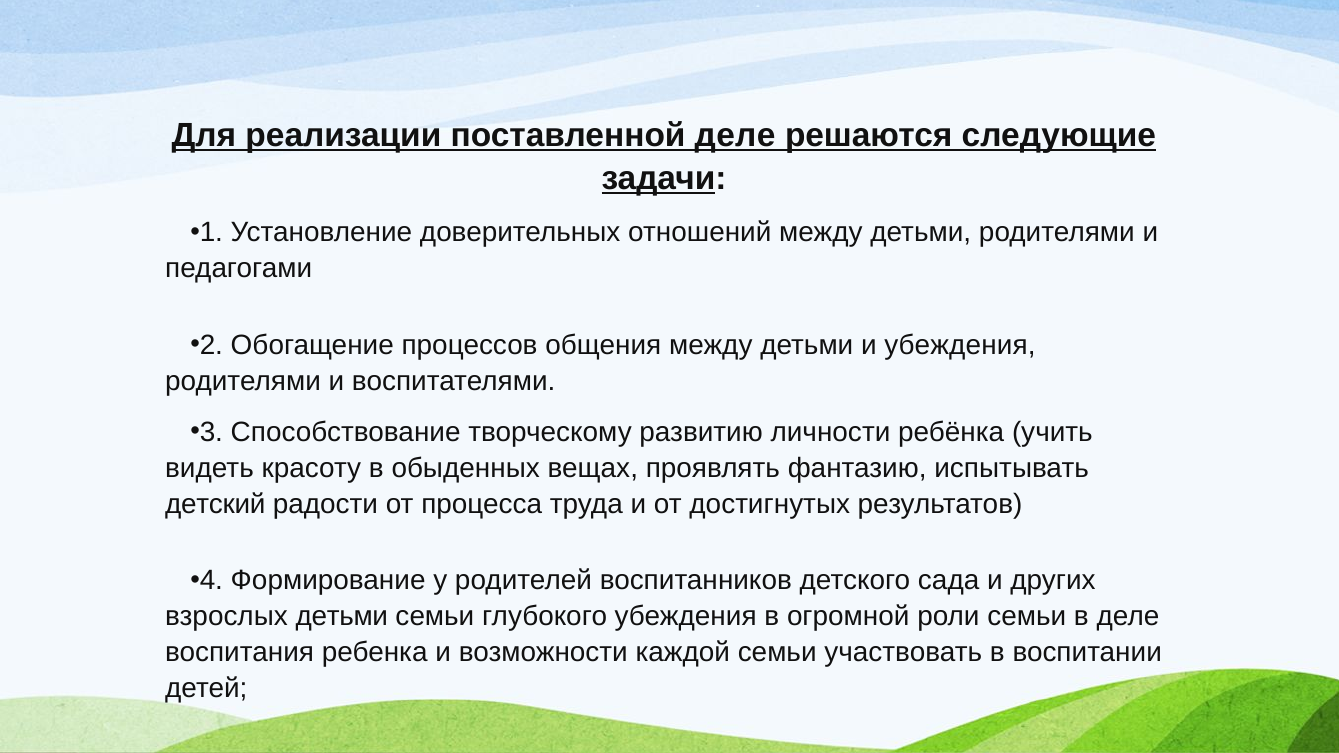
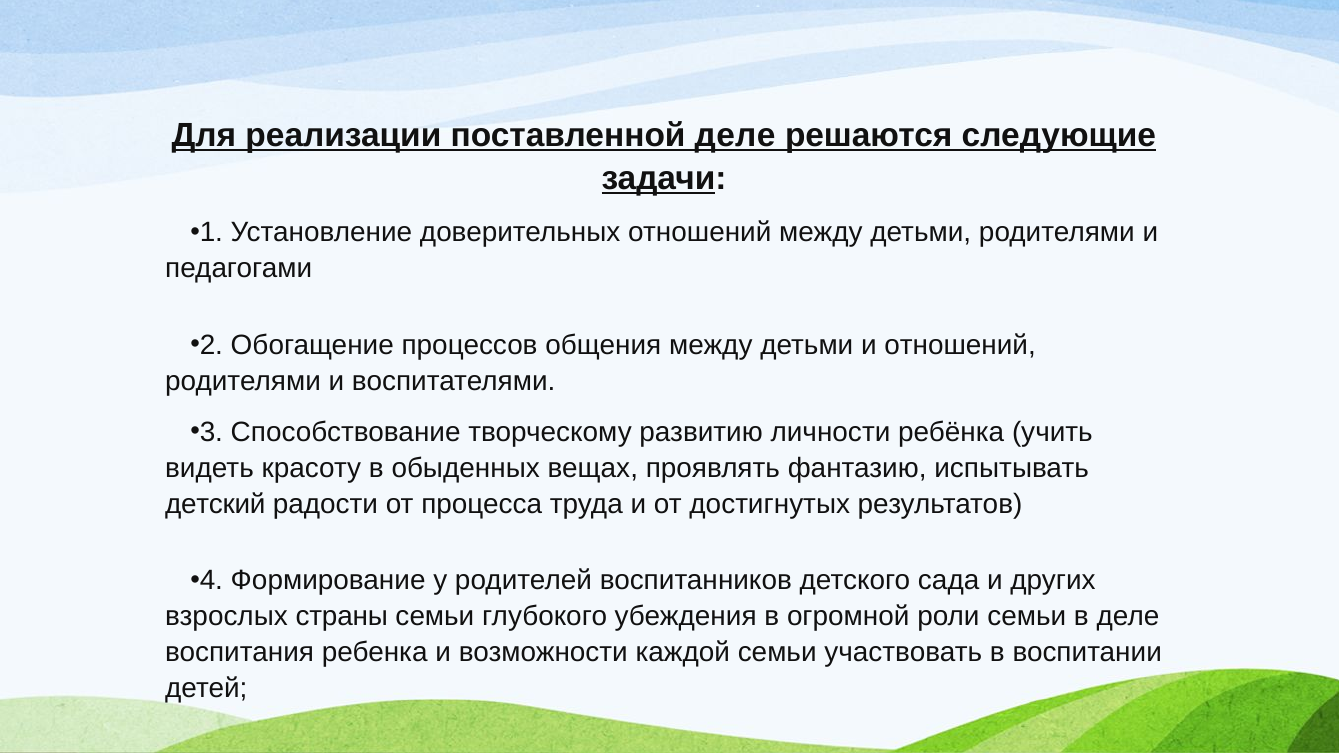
и убеждения: убеждения -> отношений
взрослых детьми: детьми -> страны
